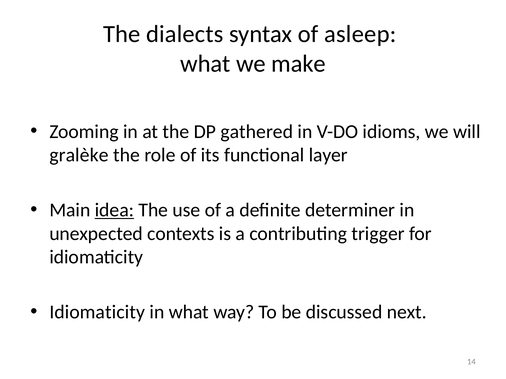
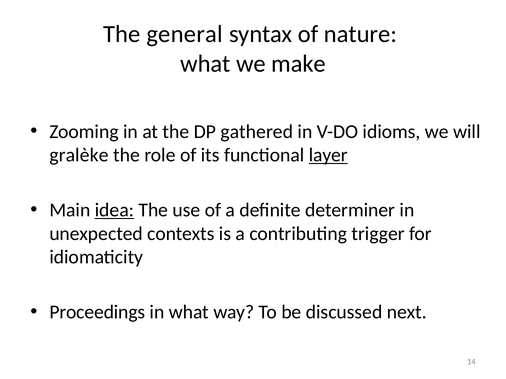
dialects: dialects -> general
asleep: asleep -> nature
layer underline: none -> present
Idiomaticity at (97, 312): Idiomaticity -> Proceedings
